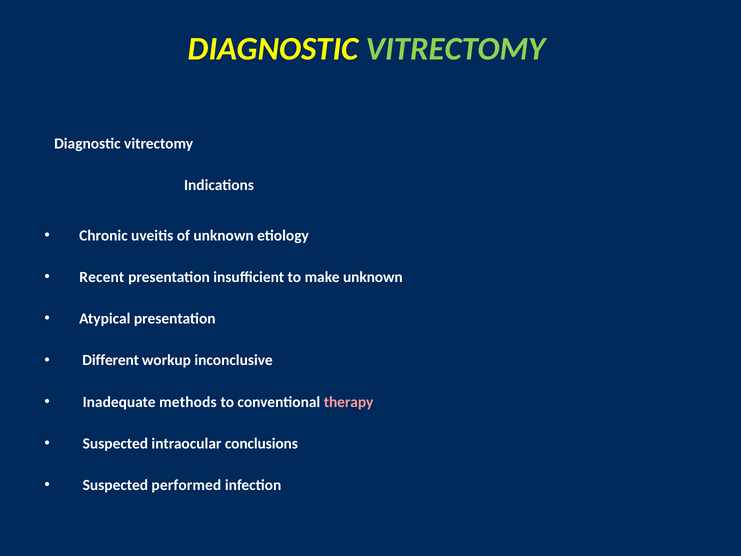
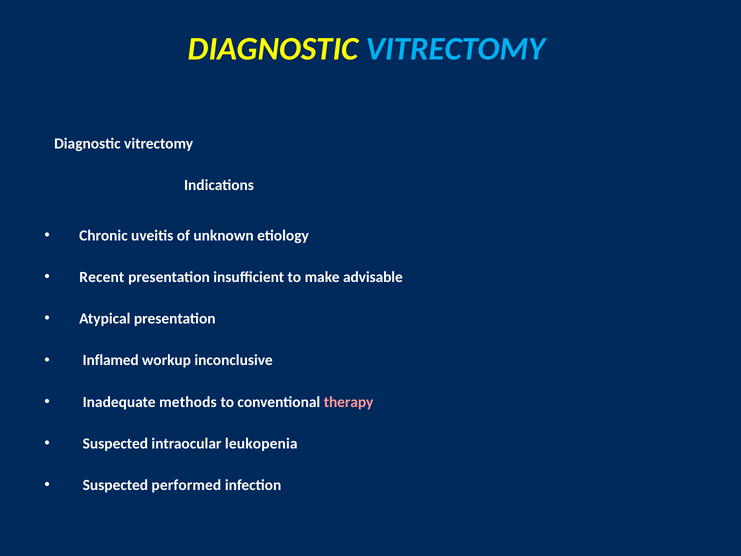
VITRECTOMY at (456, 49) colour: light green -> light blue
make unknown: unknown -> advisable
Different: Different -> Inflamed
conclusions: conclusions -> leukopenia
